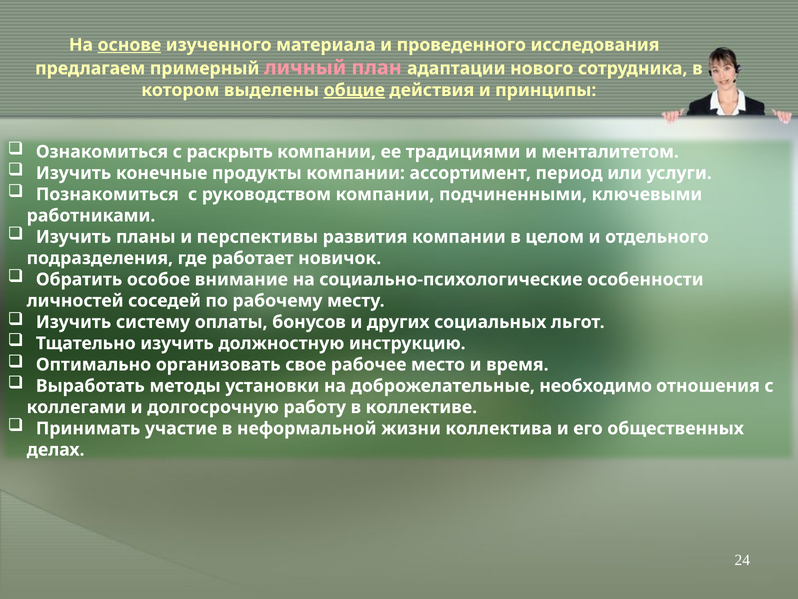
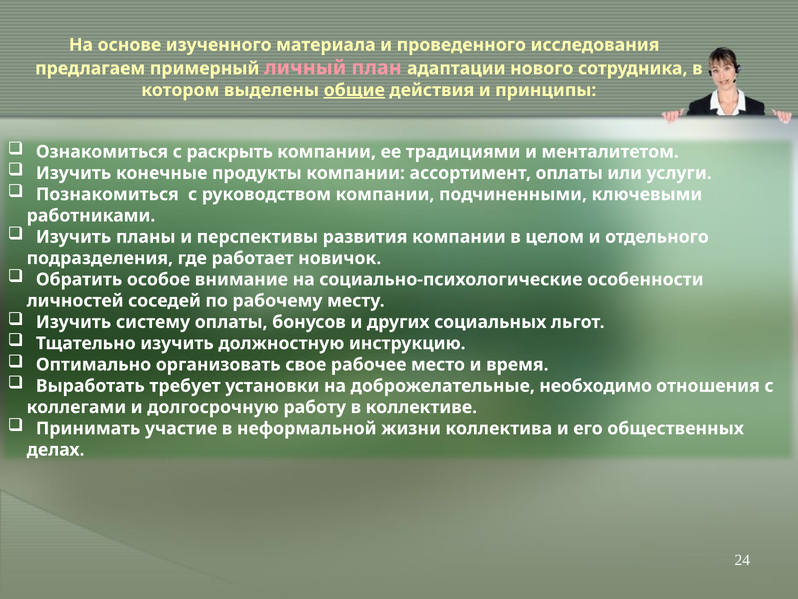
основе underline: present -> none
ассортимент период: период -> оплаты
методы: методы -> требует
